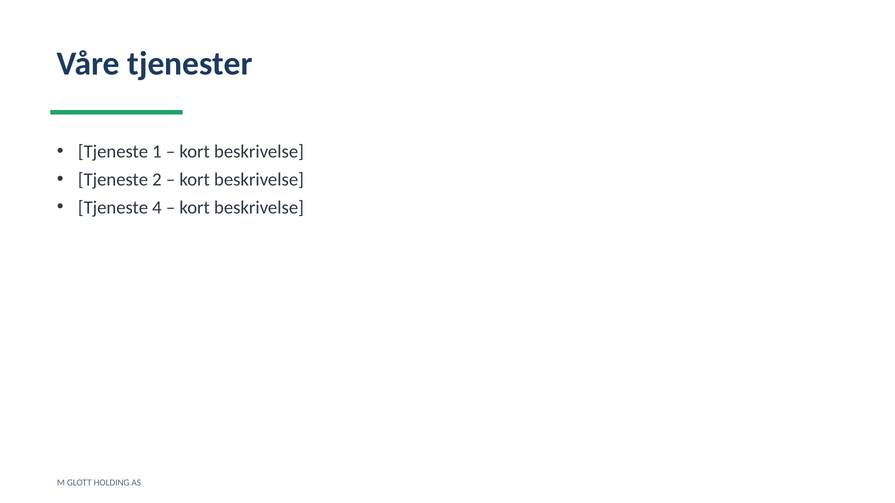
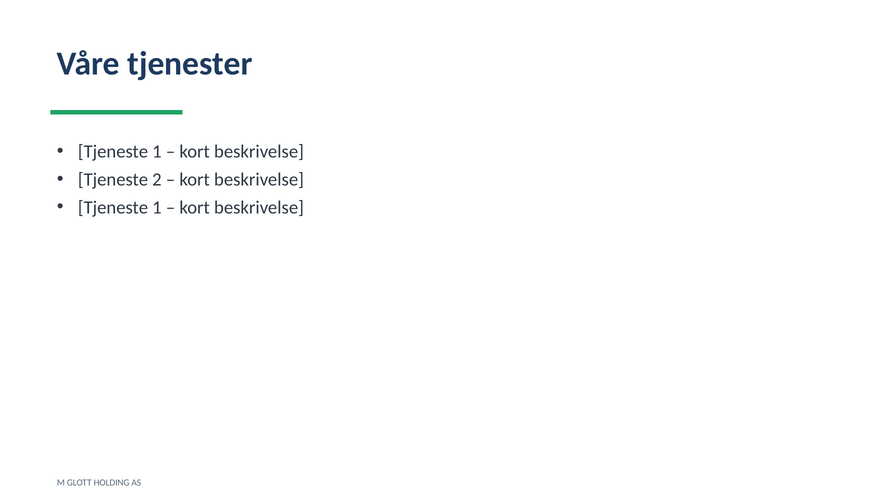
4 at (157, 208): 4 -> 1
